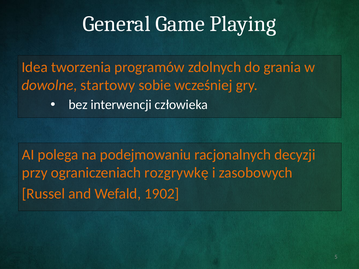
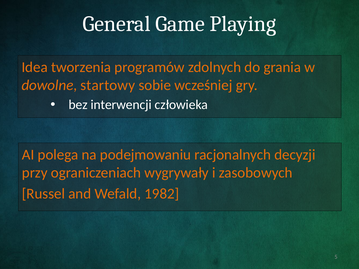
rozgrywkę: rozgrywkę -> wygrywały
1902: 1902 -> 1982
